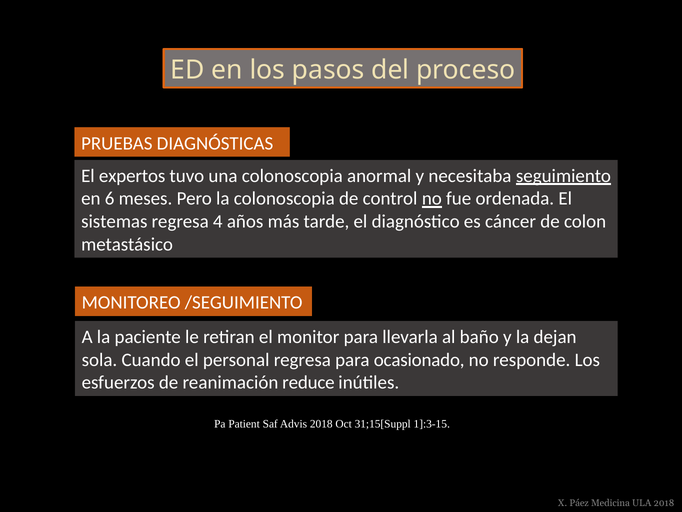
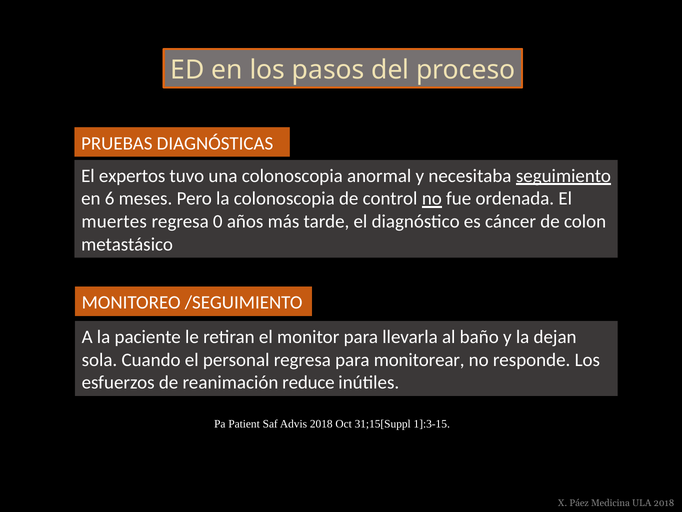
sistemas: sistemas -> muertes
4: 4 -> 0
ocasionado: ocasionado -> monitorear
